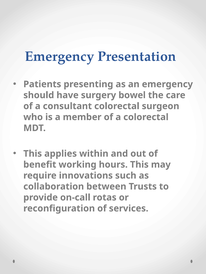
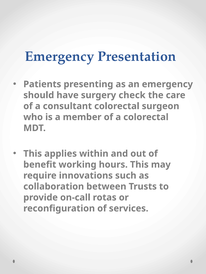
bowel: bowel -> check
